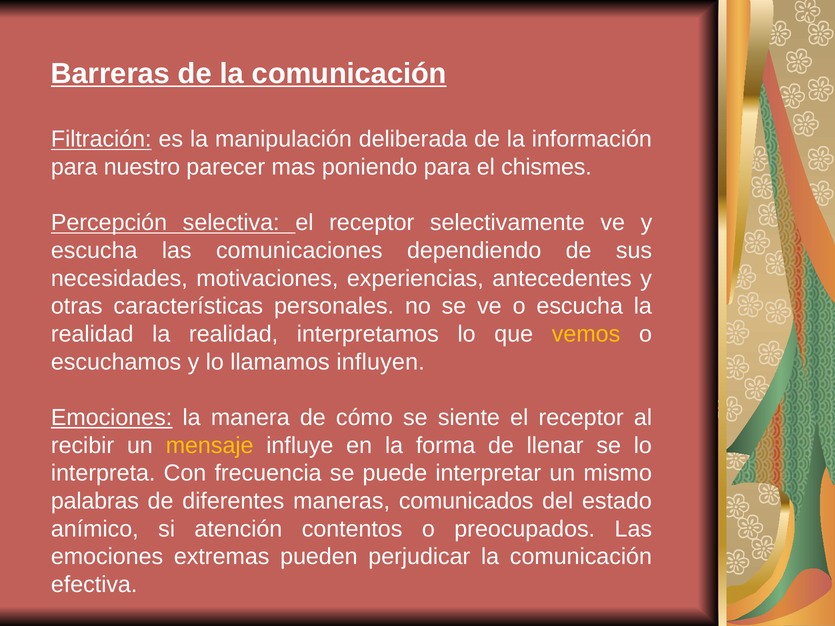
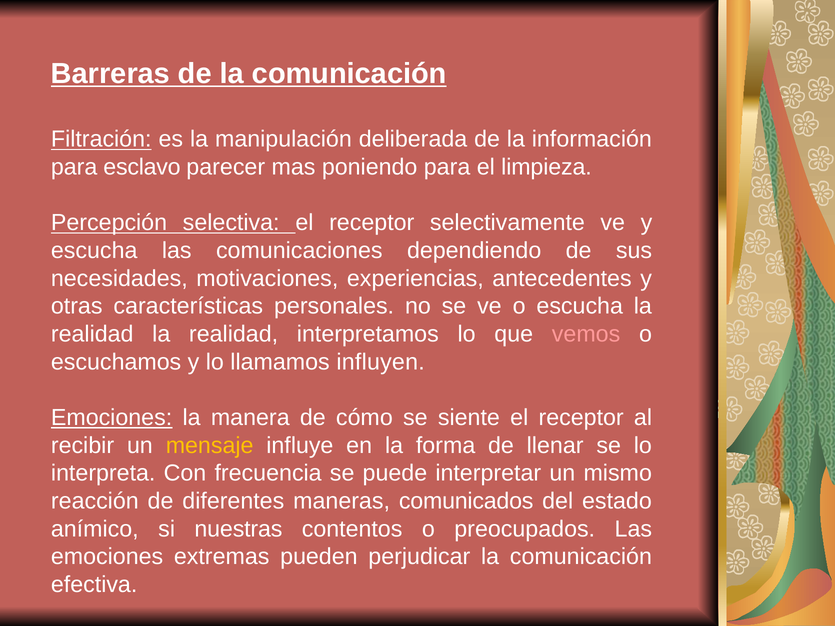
nuestro: nuestro -> esclavo
chismes: chismes -> limpieza
vemos colour: yellow -> pink
palabras: palabras -> reacción
atención: atención -> nuestras
